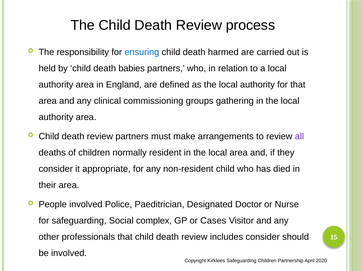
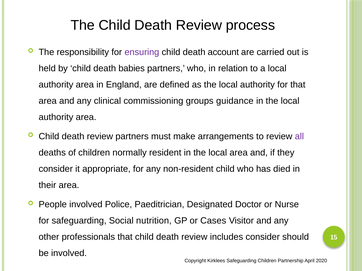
ensuring colour: blue -> purple
harmed: harmed -> account
gathering: gathering -> guidance
complex: complex -> nutrition
